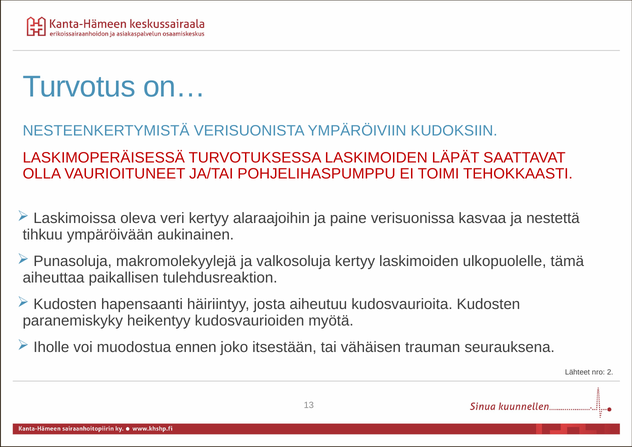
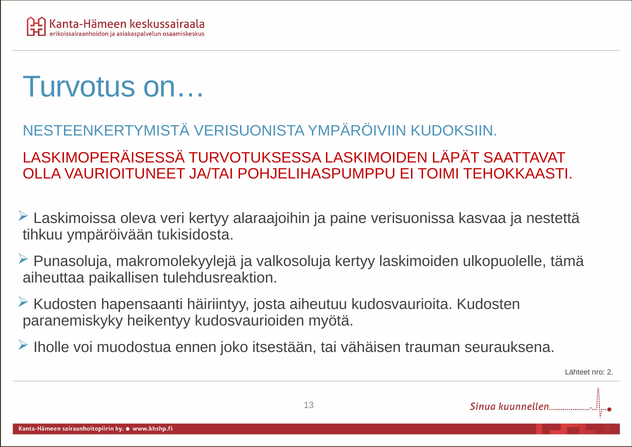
aukinainen: aukinainen -> tukisidosta
